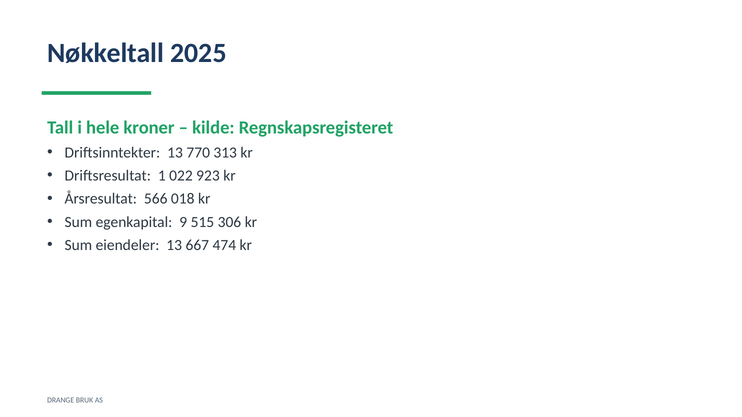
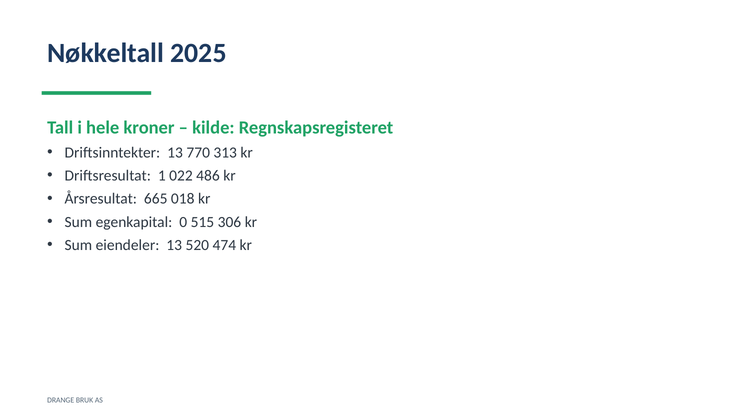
923: 923 -> 486
566: 566 -> 665
9: 9 -> 0
667: 667 -> 520
